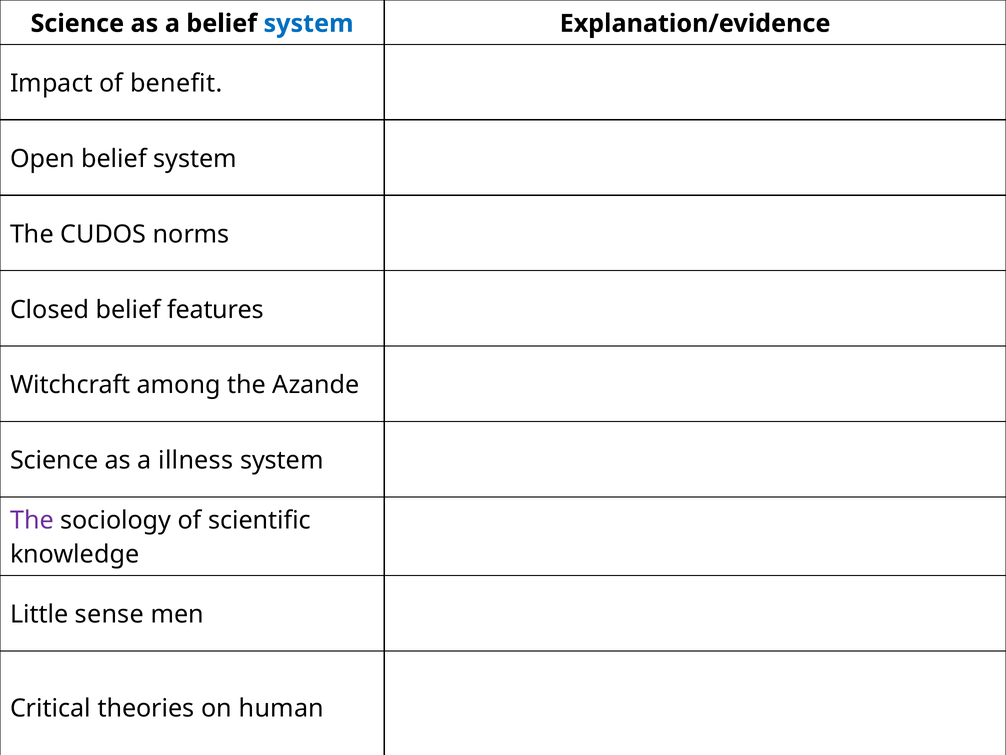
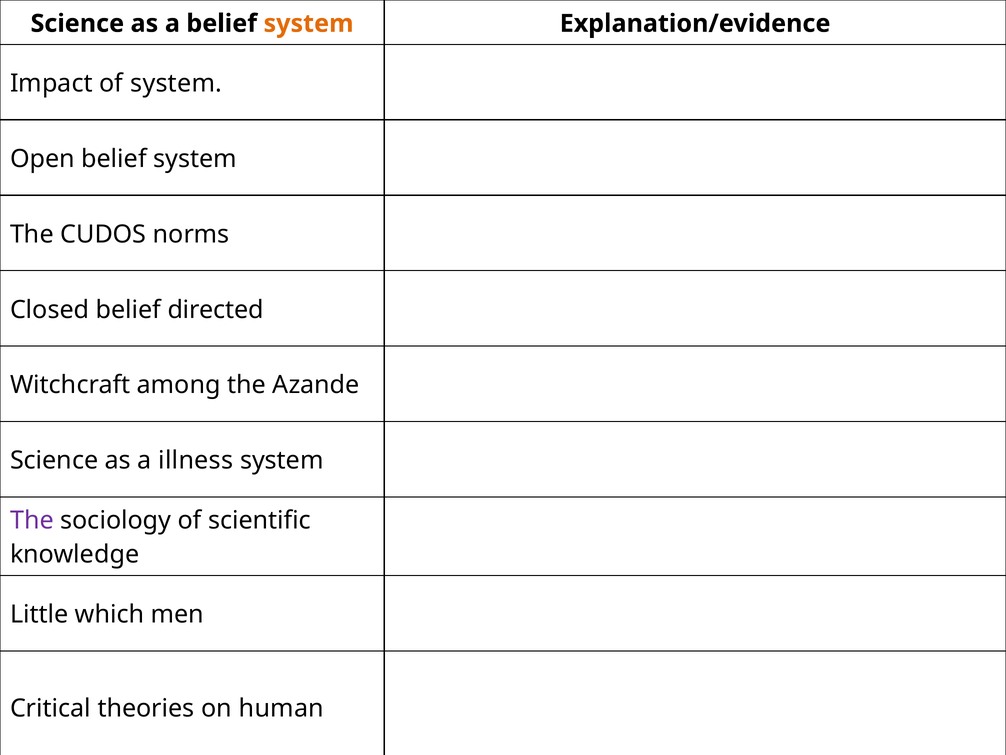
system at (309, 24) colour: blue -> orange
of benefit: benefit -> system
features: features -> directed
sense: sense -> which
